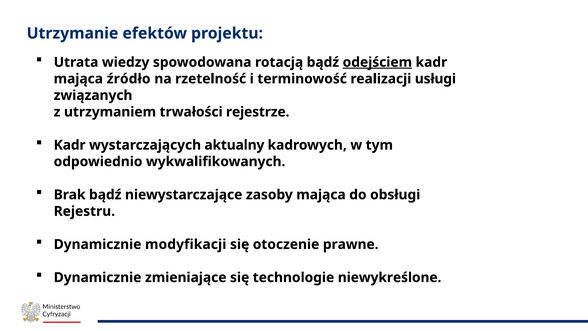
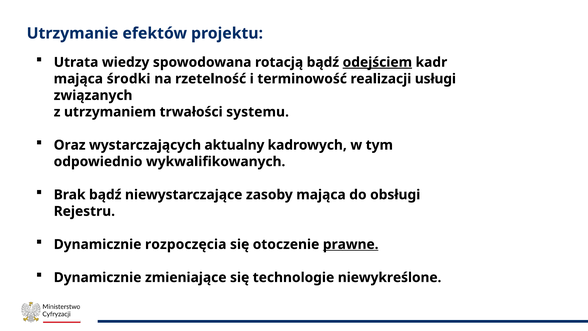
źródło: źródło -> środki
rejestrze: rejestrze -> systemu
Kadr at (70, 145): Kadr -> Oraz
modyfikacji: modyfikacji -> rozpoczęcia
prawne underline: none -> present
